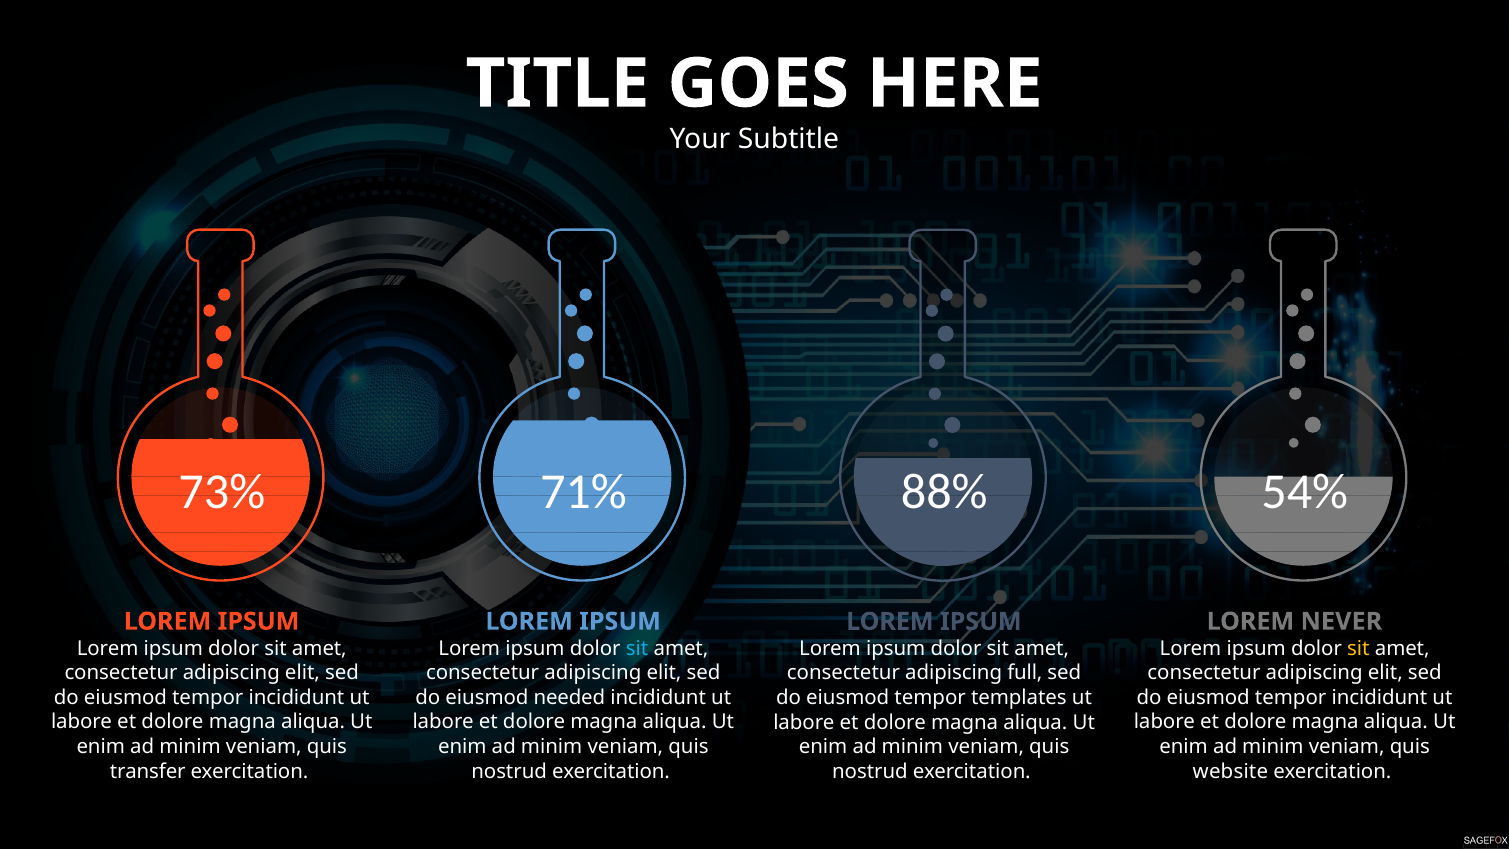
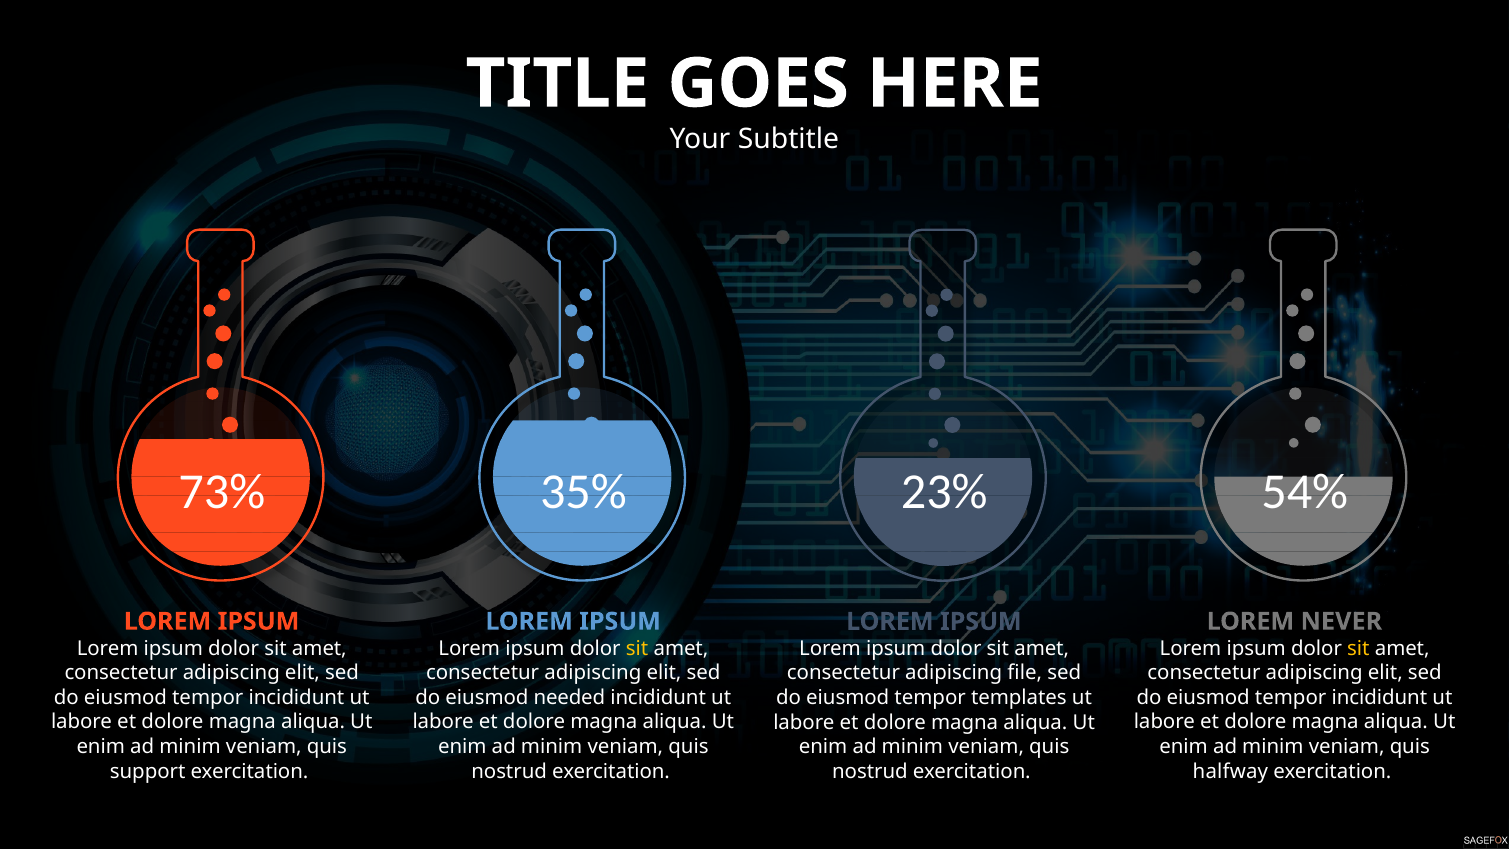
71%: 71% -> 35%
88%: 88% -> 23%
sit at (637, 648) colour: light blue -> yellow
full: full -> file
transfer: transfer -> support
website: website -> halfway
